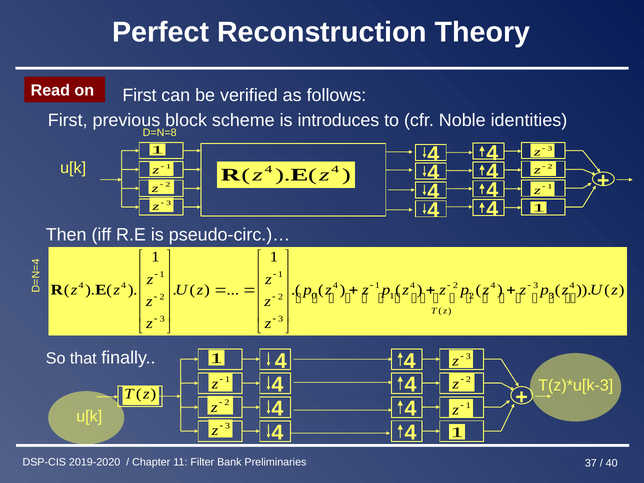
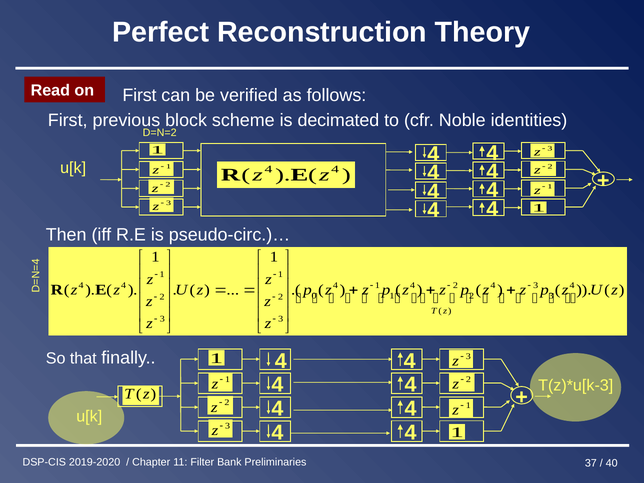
introduces: introduces -> decimated
D=N=8: D=N=8 -> D=N=2
